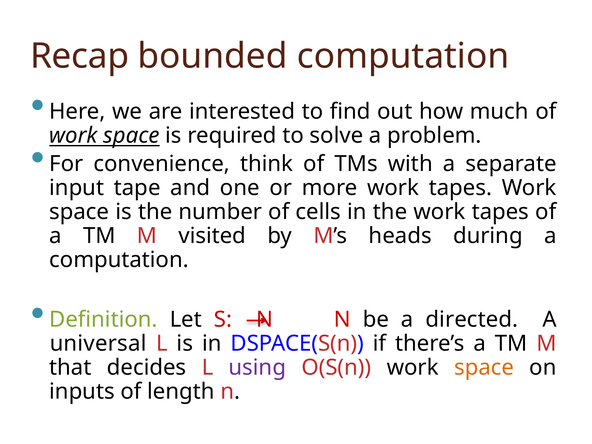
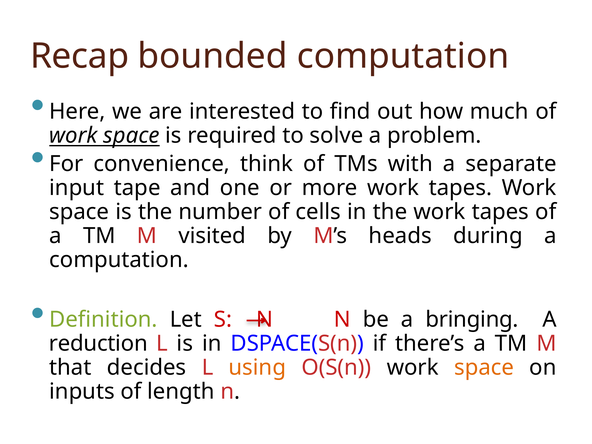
directed: directed -> bringing
universal: universal -> reduction
using colour: purple -> orange
